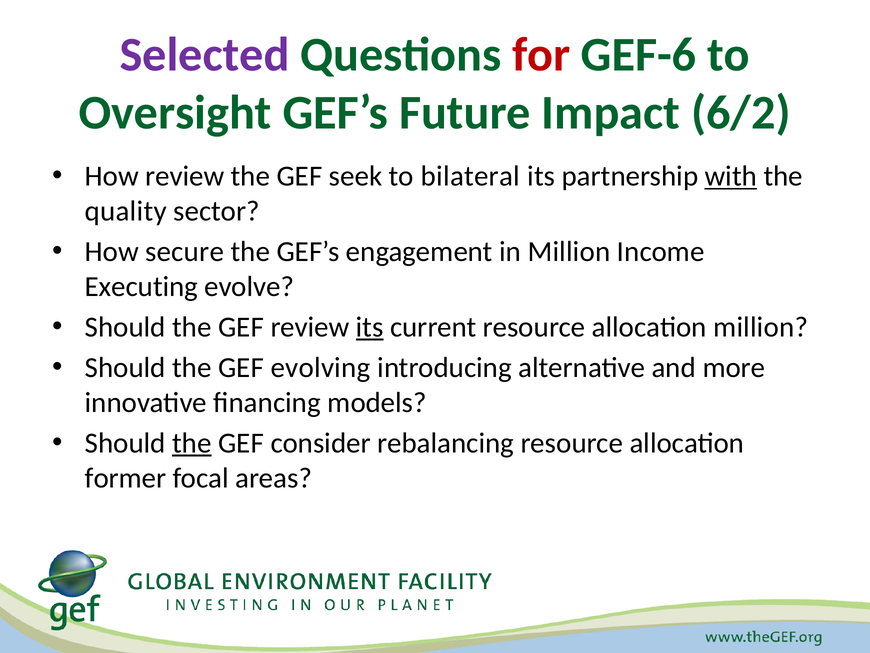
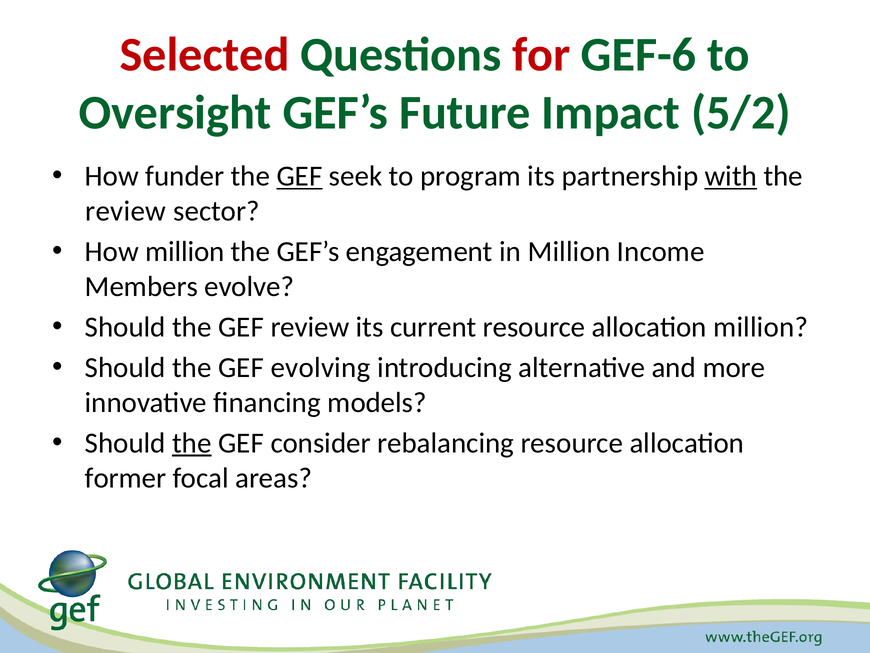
Selected colour: purple -> red
6/2: 6/2 -> 5/2
How review: review -> funder
GEF at (300, 176) underline: none -> present
bilateral: bilateral -> program
quality at (126, 211): quality -> review
How secure: secure -> million
Executing: Executing -> Members
its at (370, 327) underline: present -> none
